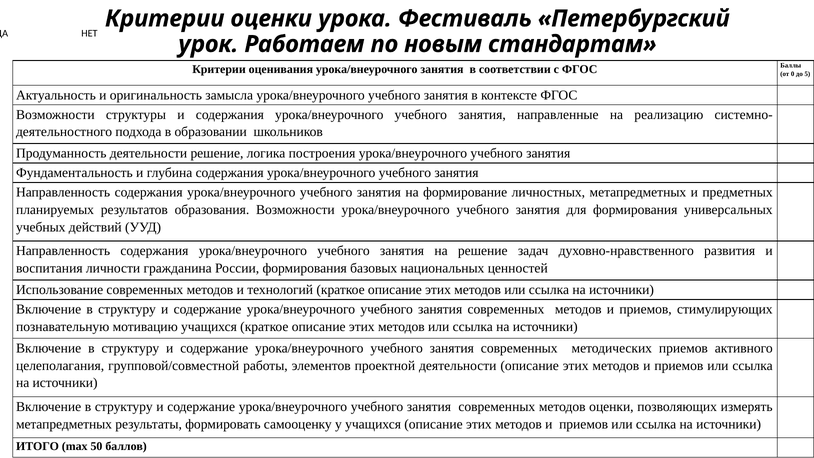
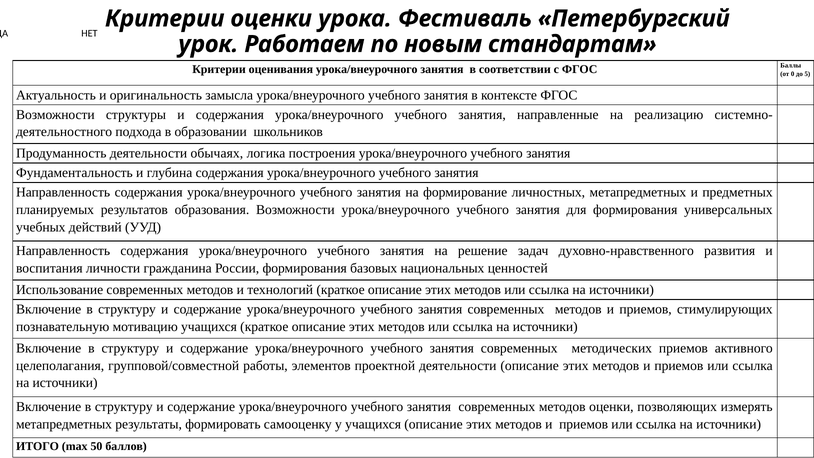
деятельности решение: решение -> обычаях
